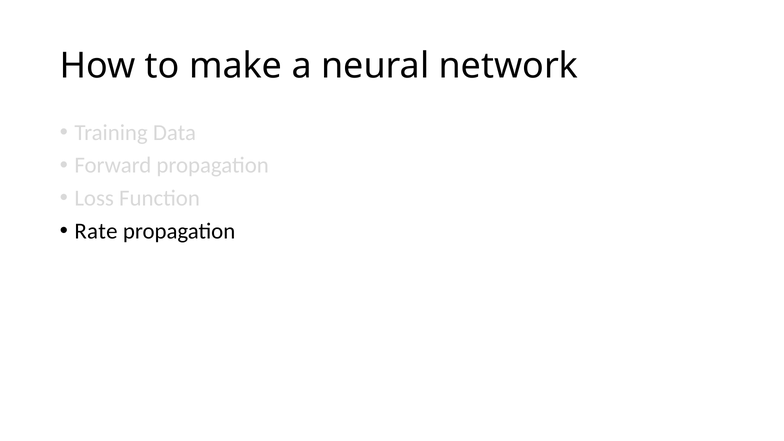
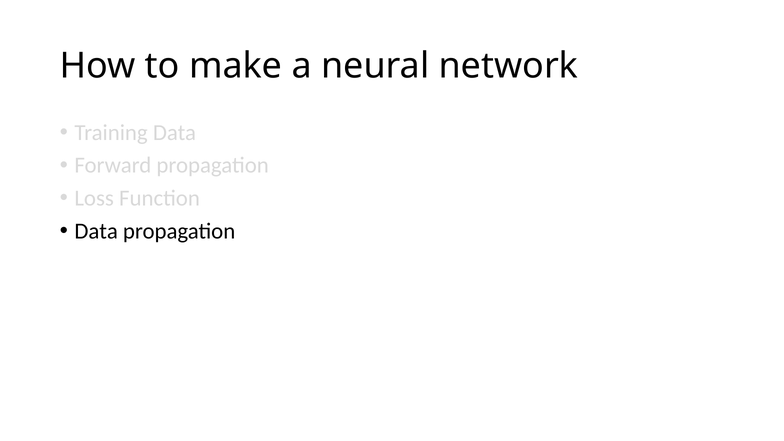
Rate at (96, 231): Rate -> Data
